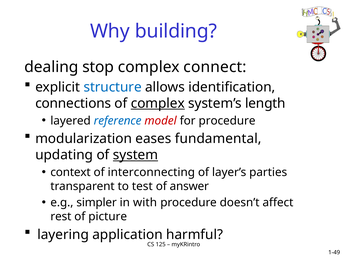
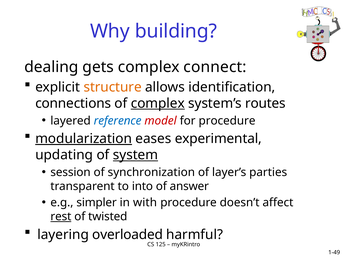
stop: stop -> gets
structure colour: blue -> orange
length: length -> routes
modularization underline: none -> present
fundamental: fundamental -> experimental
context: context -> session
interconnecting: interconnecting -> synchronization
test: test -> into
rest underline: none -> present
picture: picture -> twisted
application: application -> overloaded
